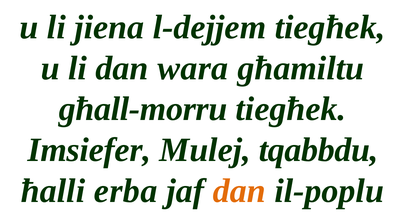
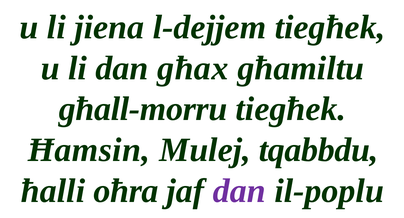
wara: wara -> għax
Imsiefer: Imsiefer -> Ħamsin
erba: erba -> oħra
dan at (239, 191) colour: orange -> purple
